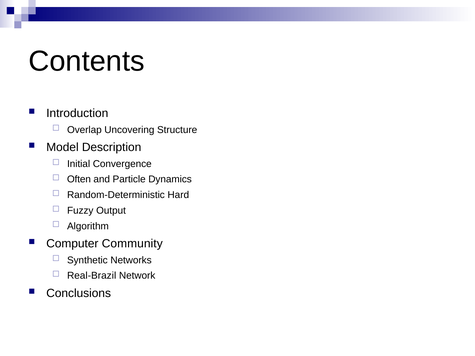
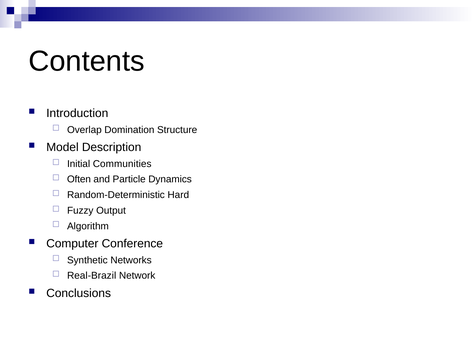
Uncovering: Uncovering -> Domination
Convergence: Convergence -> Communities
Community: Community -> Conference
